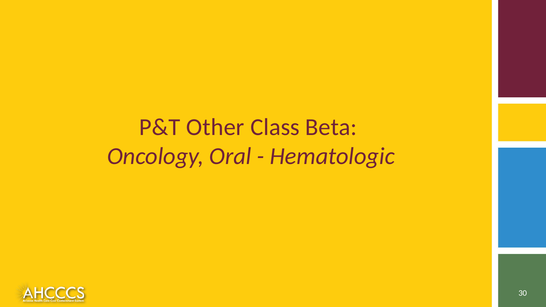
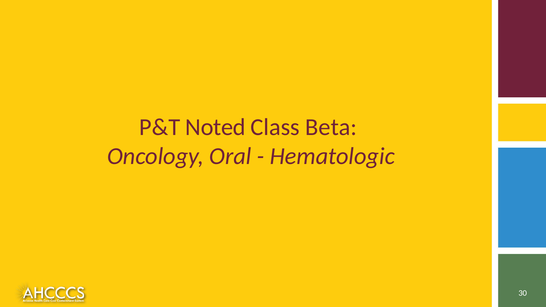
Other: Other -> Noted
